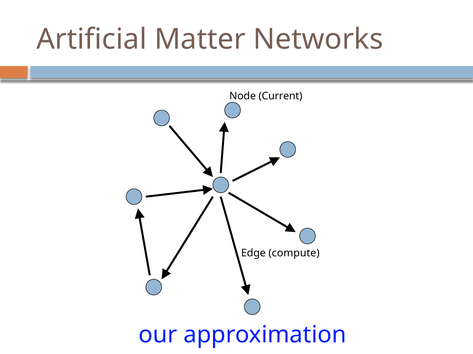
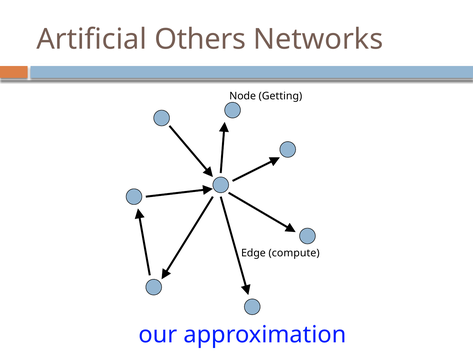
Matter: Matter -> Others
Current: Current -> Getting
